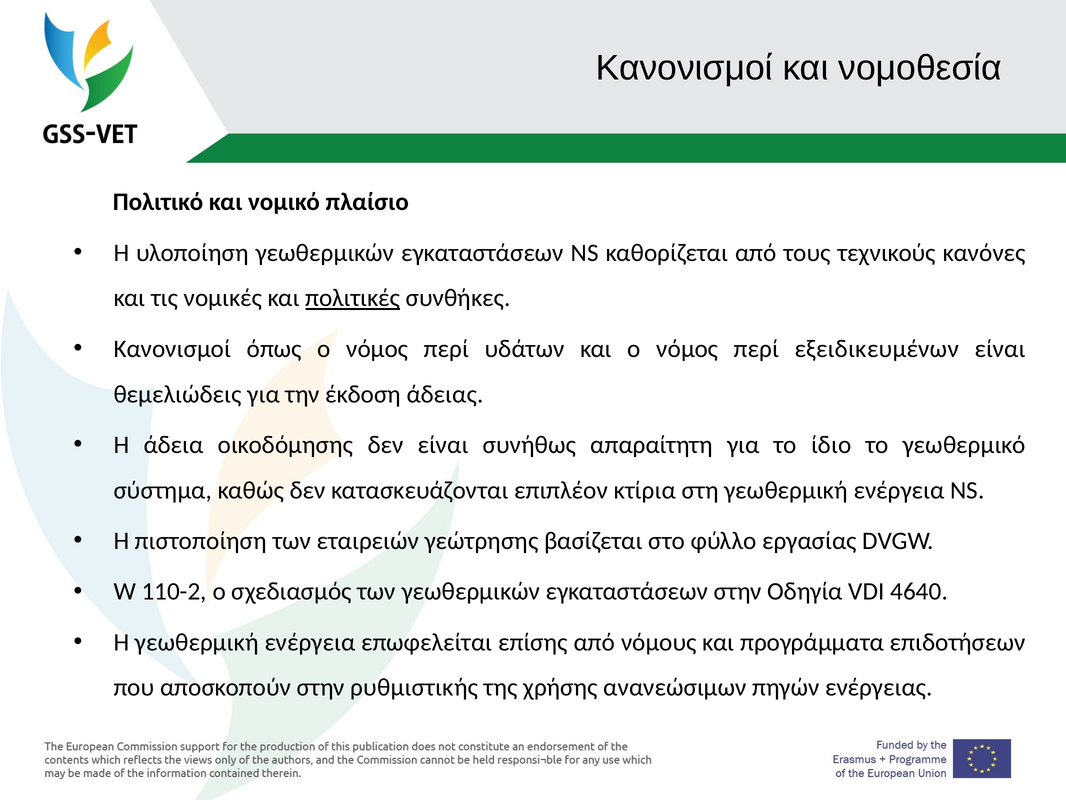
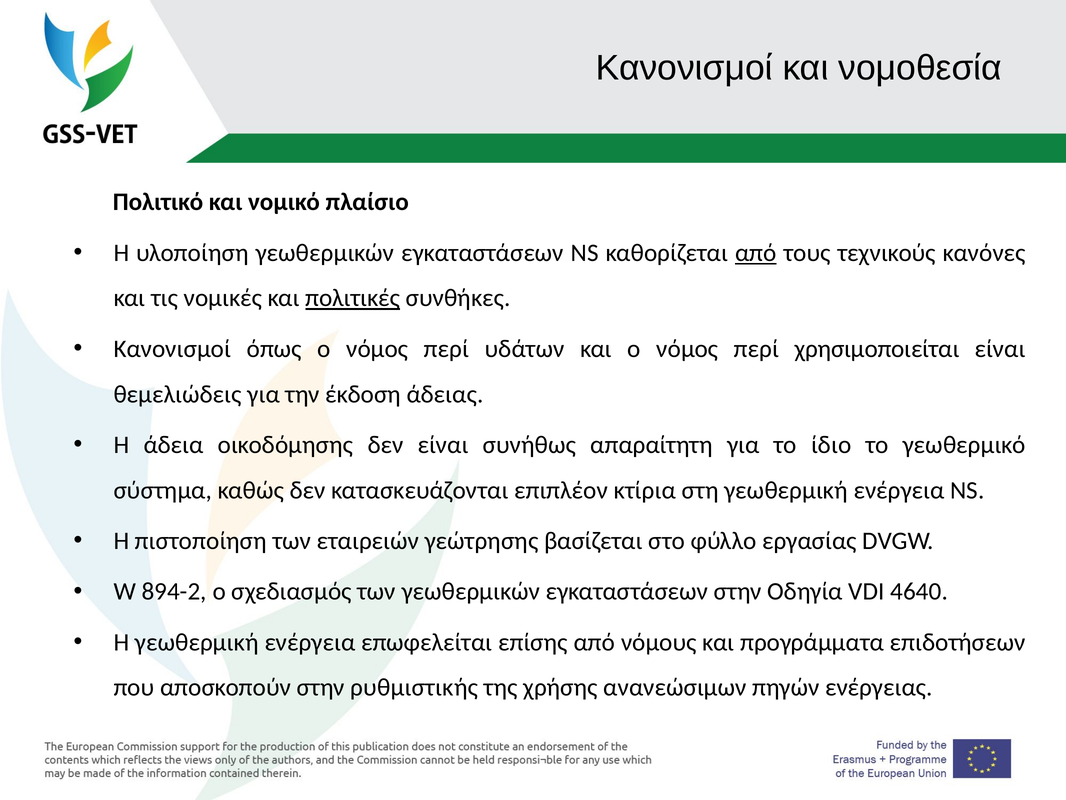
από at (756, 253) underline: none -> present
εξειδικευμένων: εξειδικευμένων -> χρησιμοποιείται
110-2: 110-2 -> 894-2
